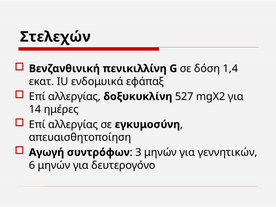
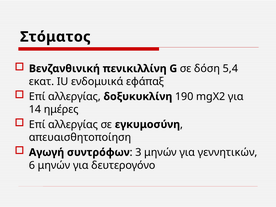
Στελεχών: Στελεχών -> Στόματος
1,4: 1,4 -> 5,4
527: 527 -> 190
